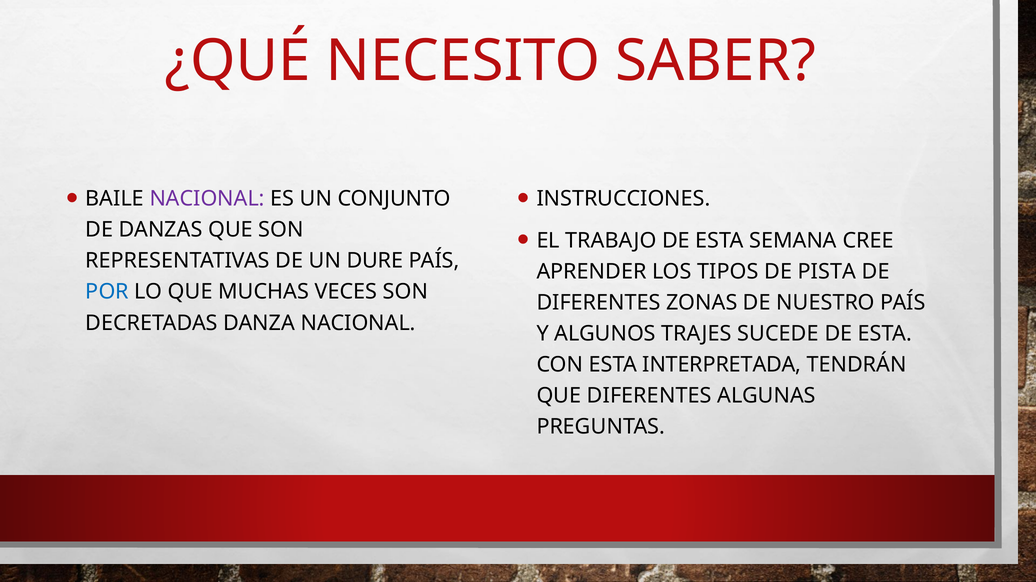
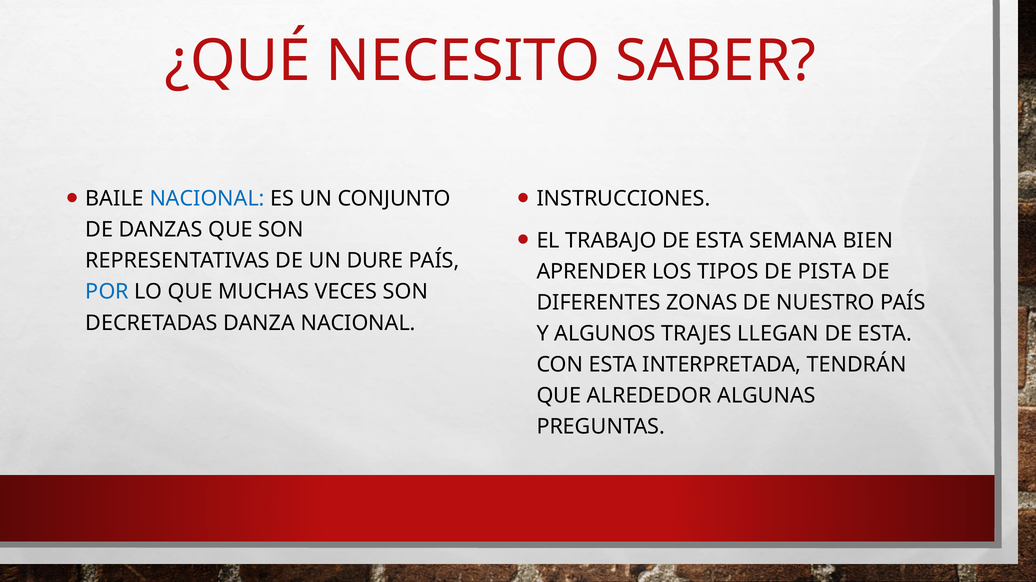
NACIONAL at (207, 199) colour: purple -> blue
CREE: CREE -> BIEN
SUCEDE: SUCEDE -> LLEGAN
QUE DIFERENTES: DIFERENTES -> ALREDEDOR
